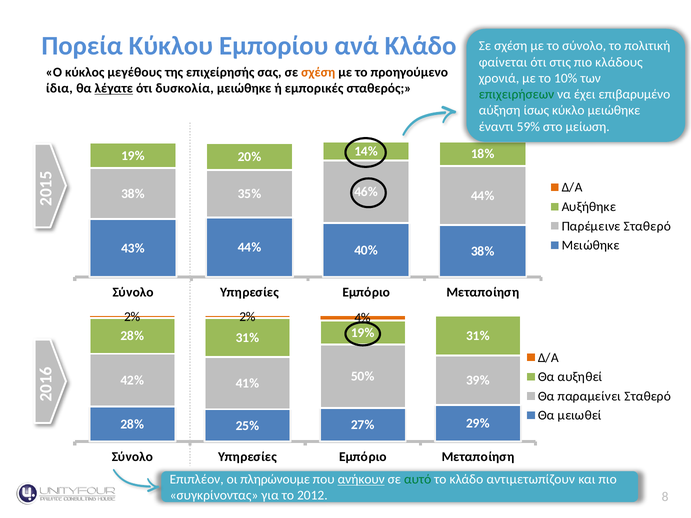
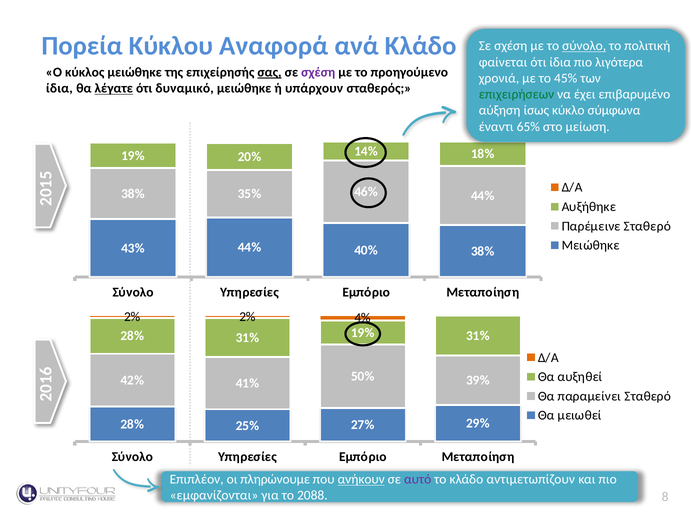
Εμπορίου: Εμπορίου -> Αναφορά
σύνολο at (584, 46) underline: none -> present
ότι στις: στις -> ίδια
κλάδους: κλάδους -> λιγότερα
κύκλος μεγέθους: μεγέθους -> μειώθηκε
σας underline: none -> present
σχέση at (318, 72) colour: orange -> purple
10%: 10% -> 45%
δυσκολία: δυσκολία -> δυναμικό
εμπορικές: εμπορικές -> υπάρχουν
κύκλο μειώθηκε: μειώθηκε -> σύμφωνα
59%: 59% -> 65%
αυτό colour: green -> purple
συγκρίνοντας: συγκρίνοντας -> εμφανίζονται
2012: 2012 -> 2088
